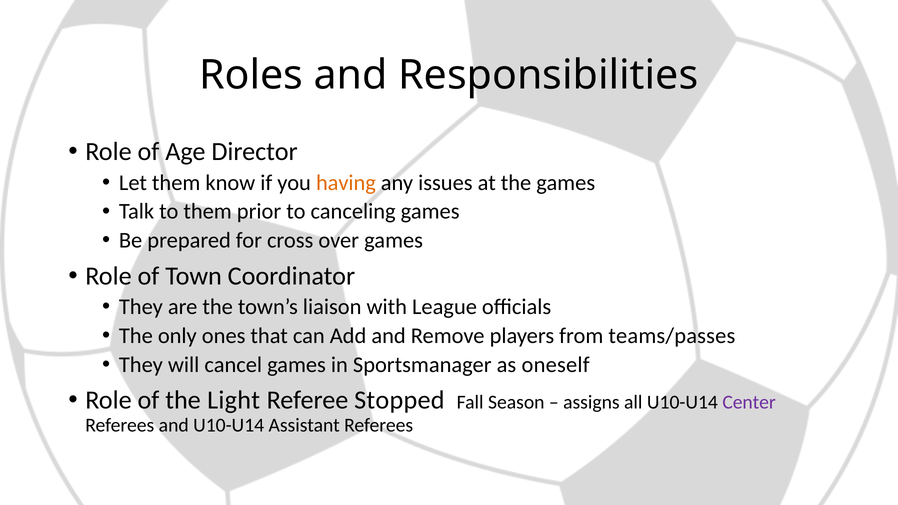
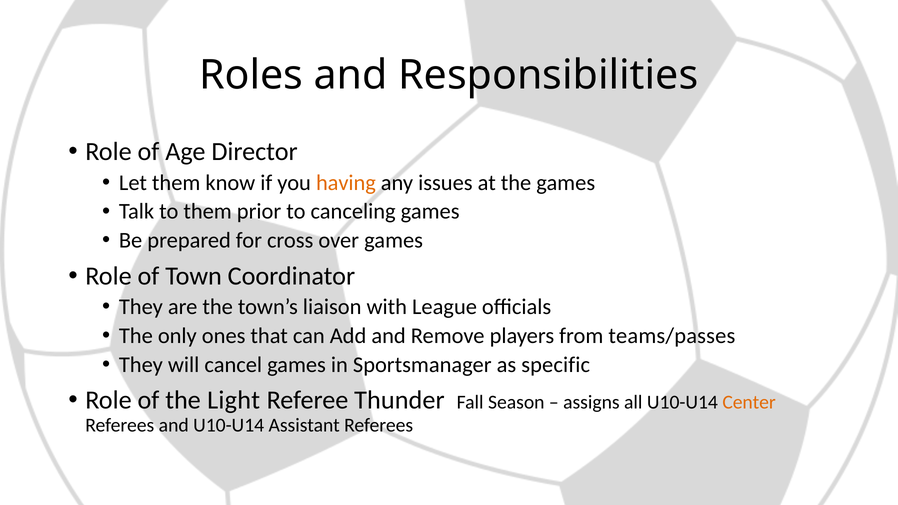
oneself: oneself -> specific
Stopped: Stopped -> Thunder
Center colour: purple -> orange
